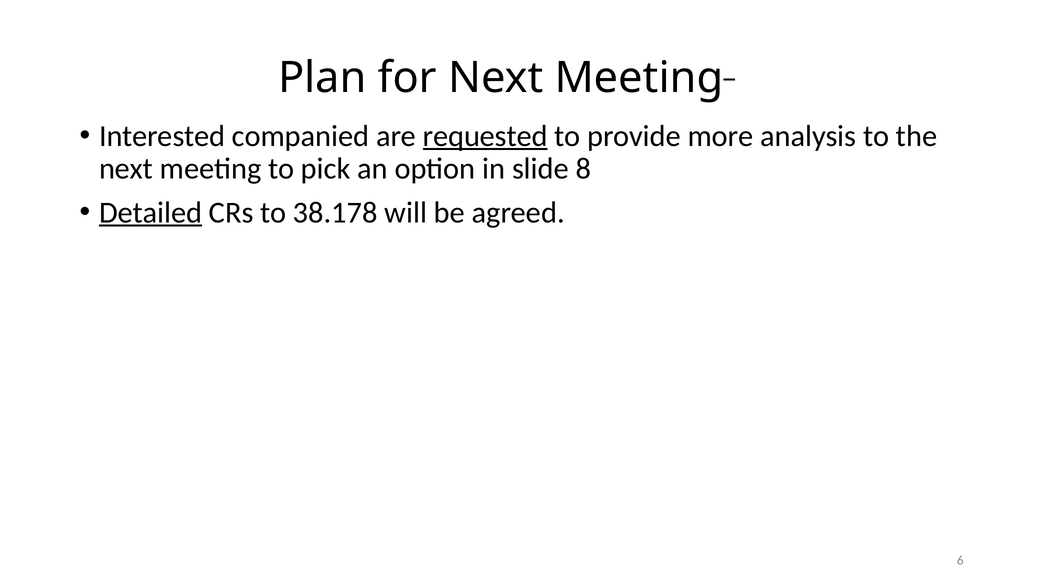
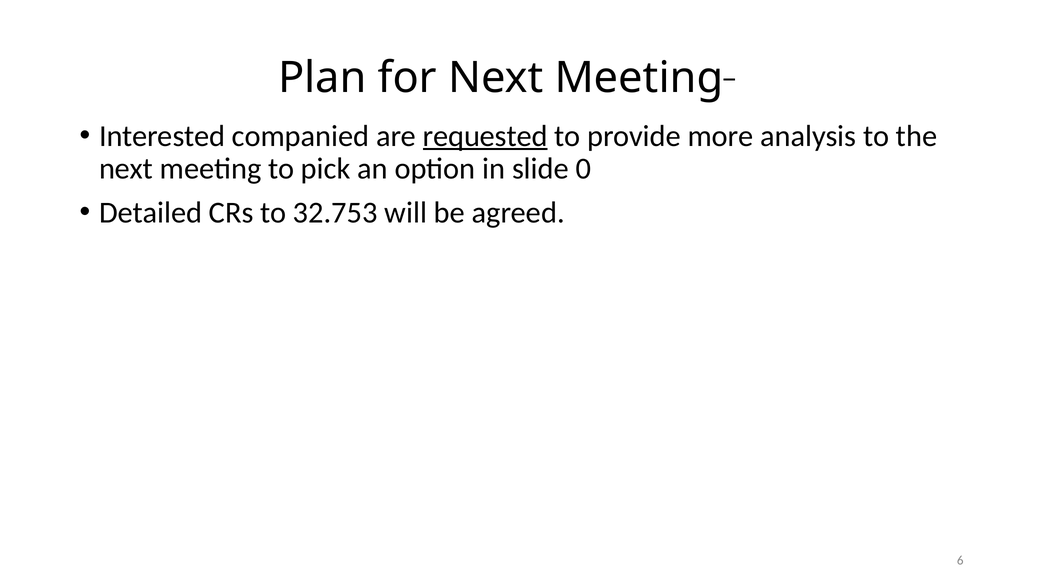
8: 8 -> 0
Detailed underline: present -> none
38.178: 38.178 -> 32.753
